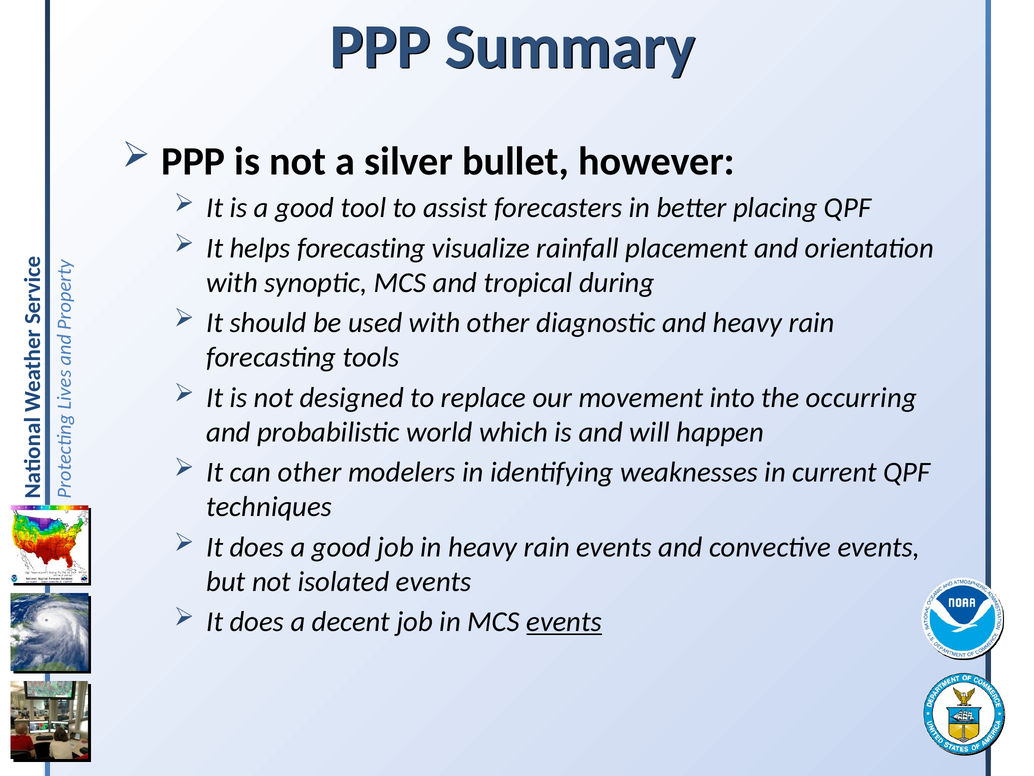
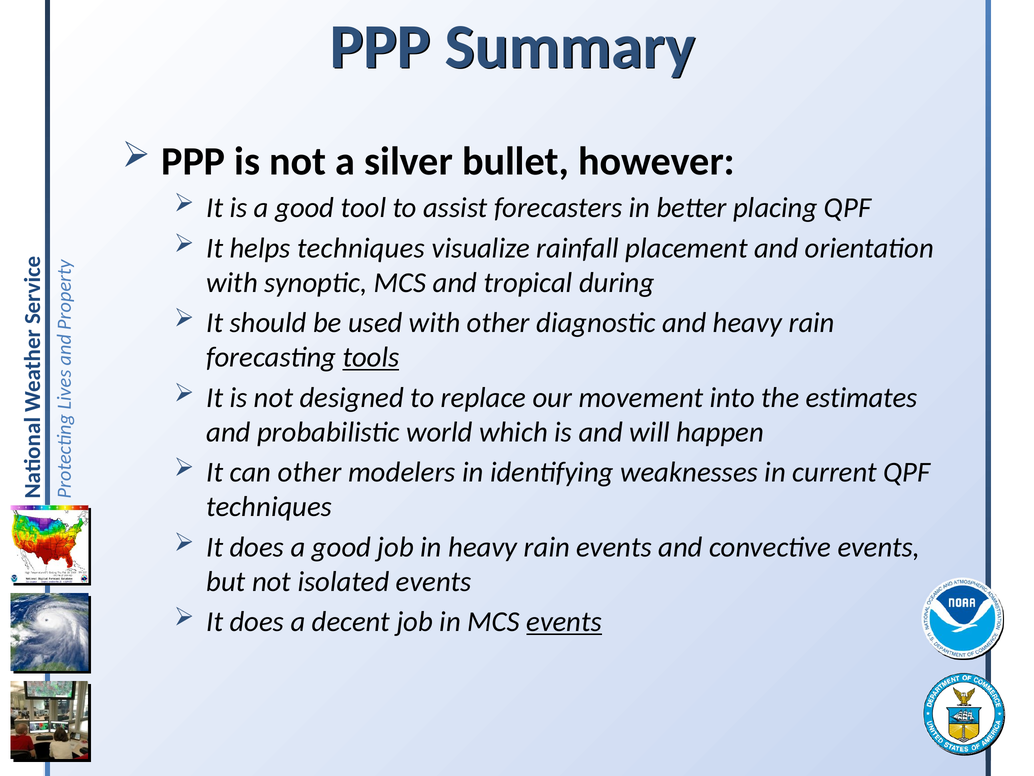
helps forecasting: forecasting -> techniques
tools underline: none -> present
occurring: occurring -> estimates
